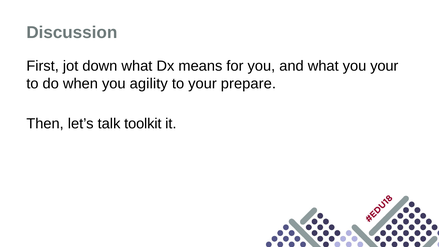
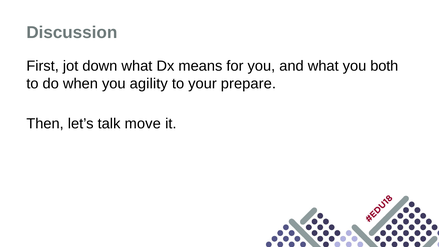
you your: your -> both
toolkit: toolkit -> move
